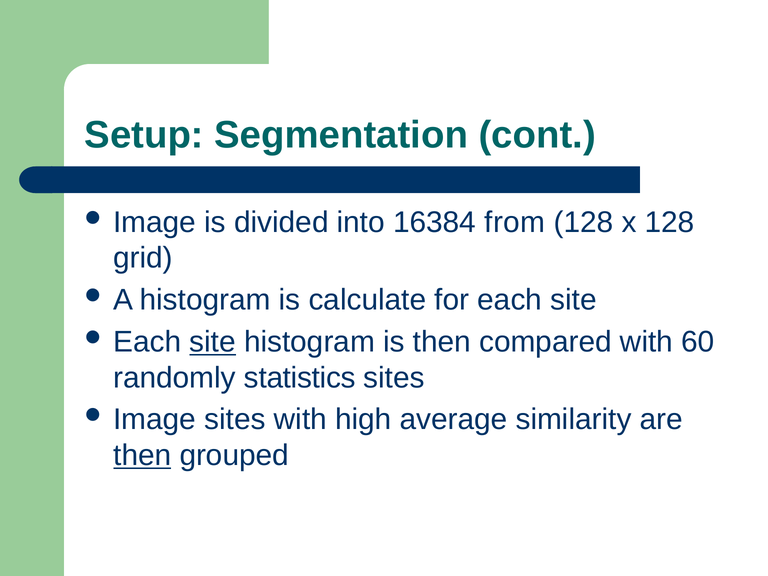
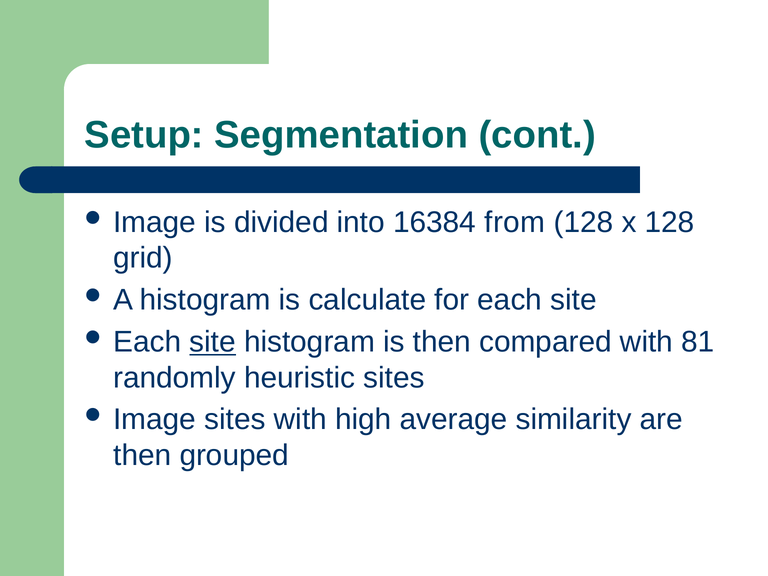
60: 60 -> 81
statistics: statistics -> heuristic
then at (142, 455) underline: present -> none
